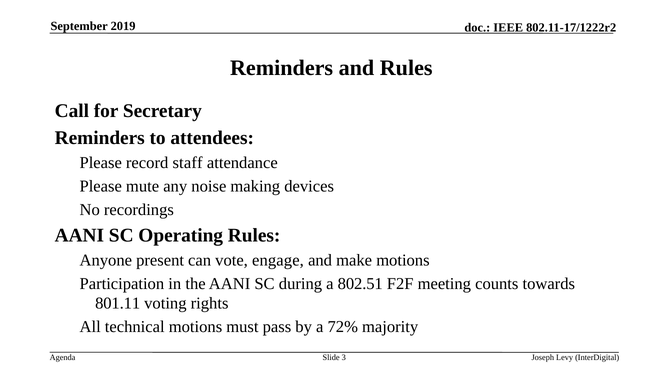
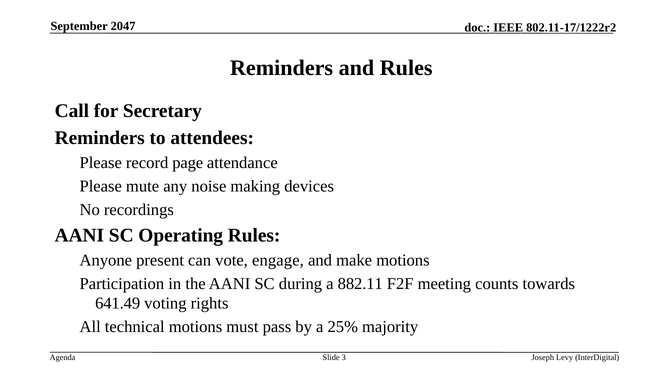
2019: 2019 -> 2047
staff: staff -> page
802.51: 802.51 -> 882.11
801.11: 801.11 -> 641.49
72%: 72% -> 25%
